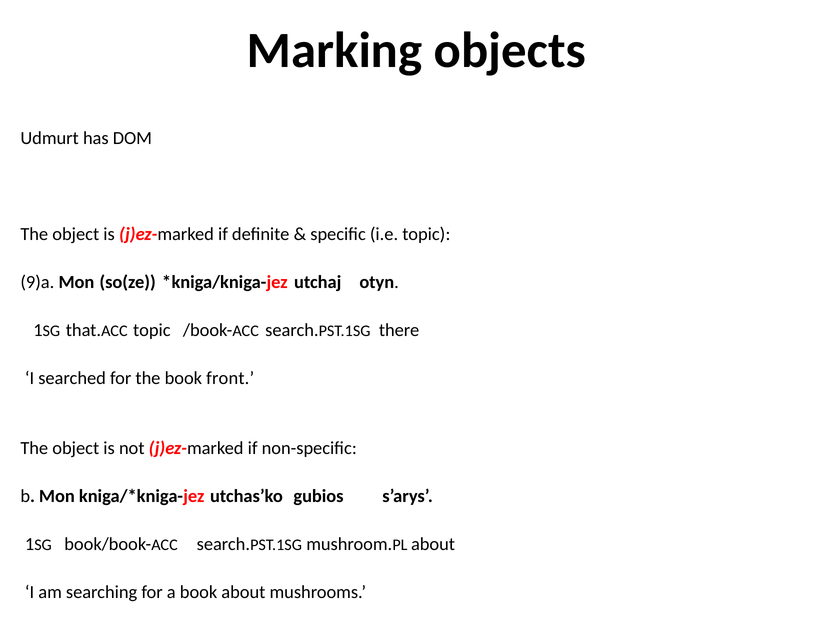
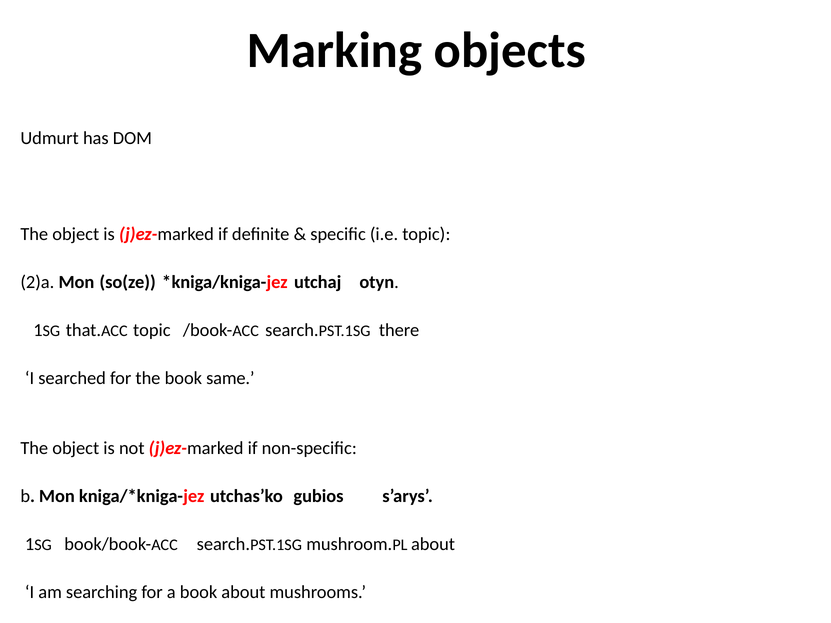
9)a: 9)a -> 2)a
front: front -> same
